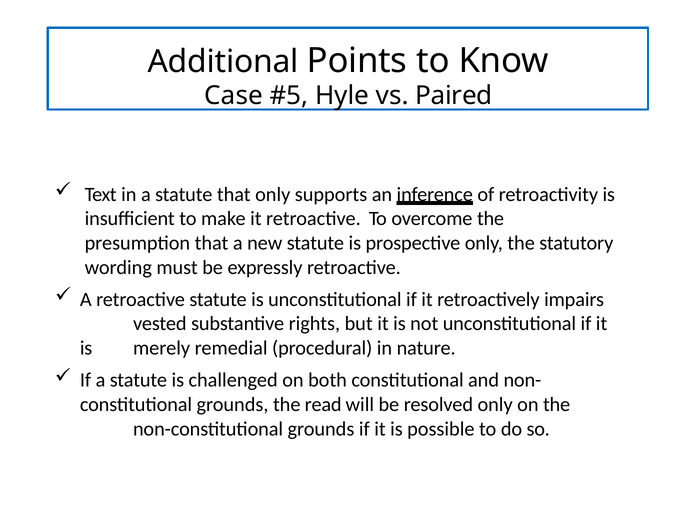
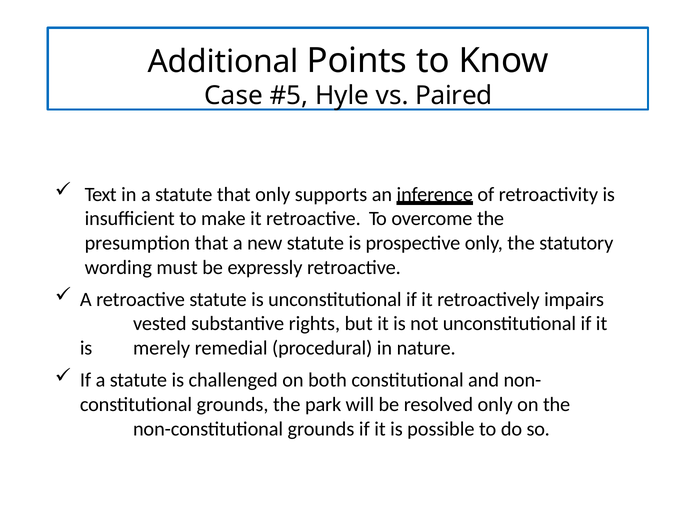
read: read -> park
